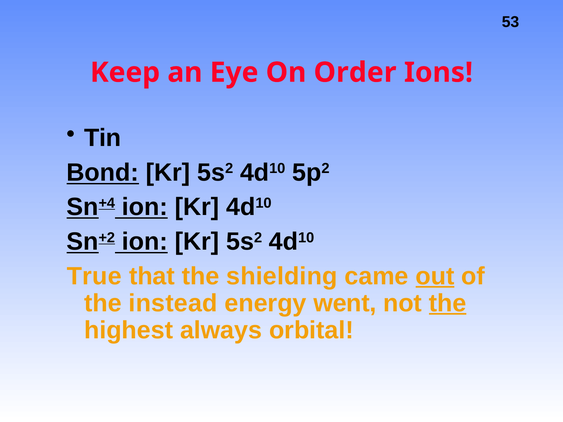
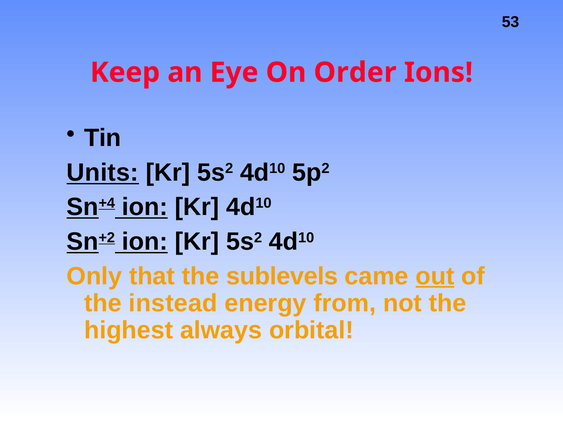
Bond: Bond -> Units
True: True -> Only
shielding: shielding -> sublevels
went: went -> from
the at (448, 303) underline: present -> none
